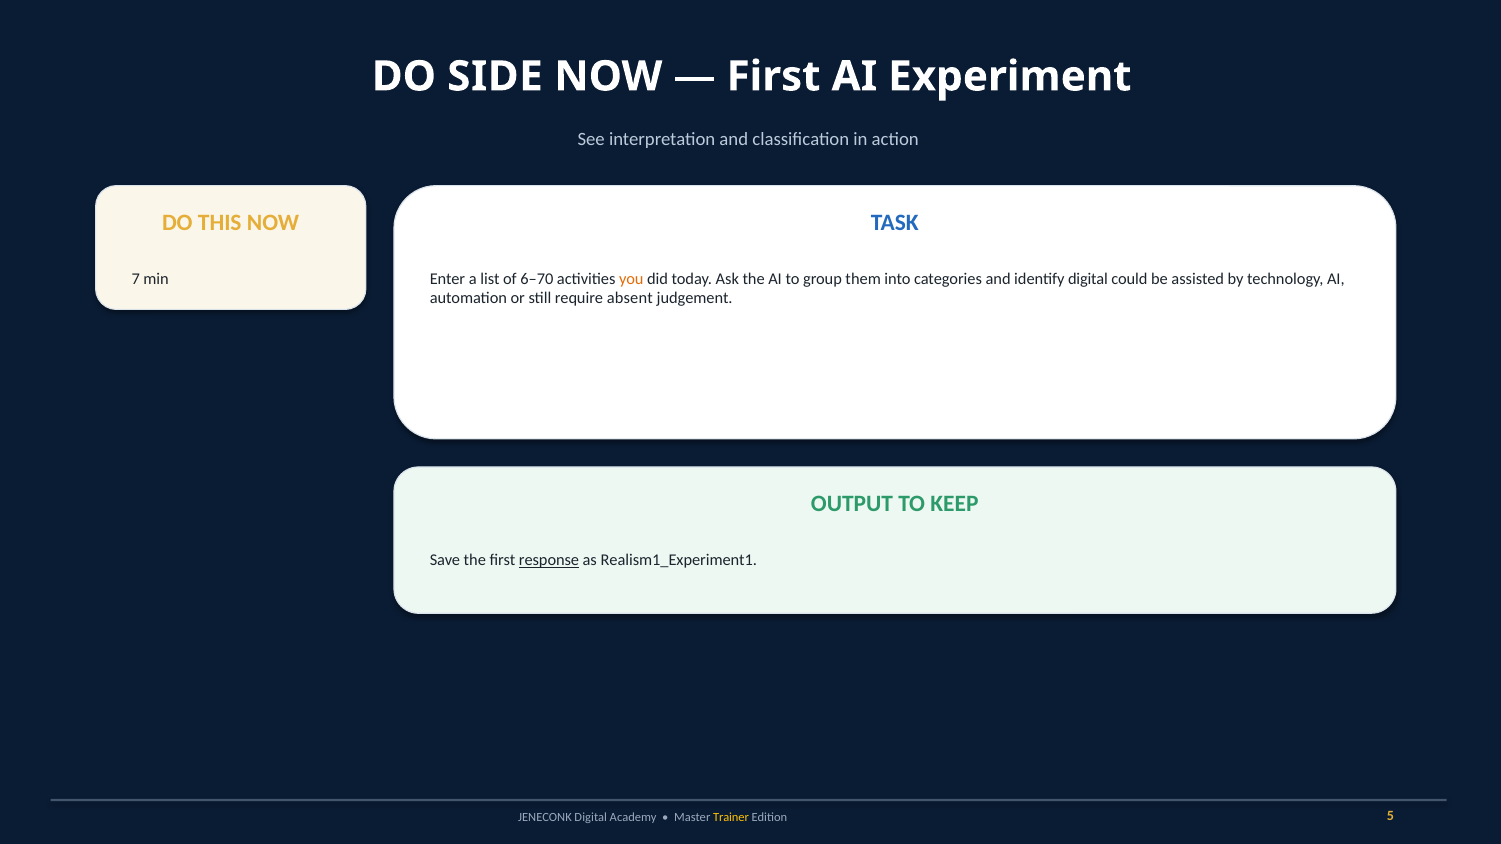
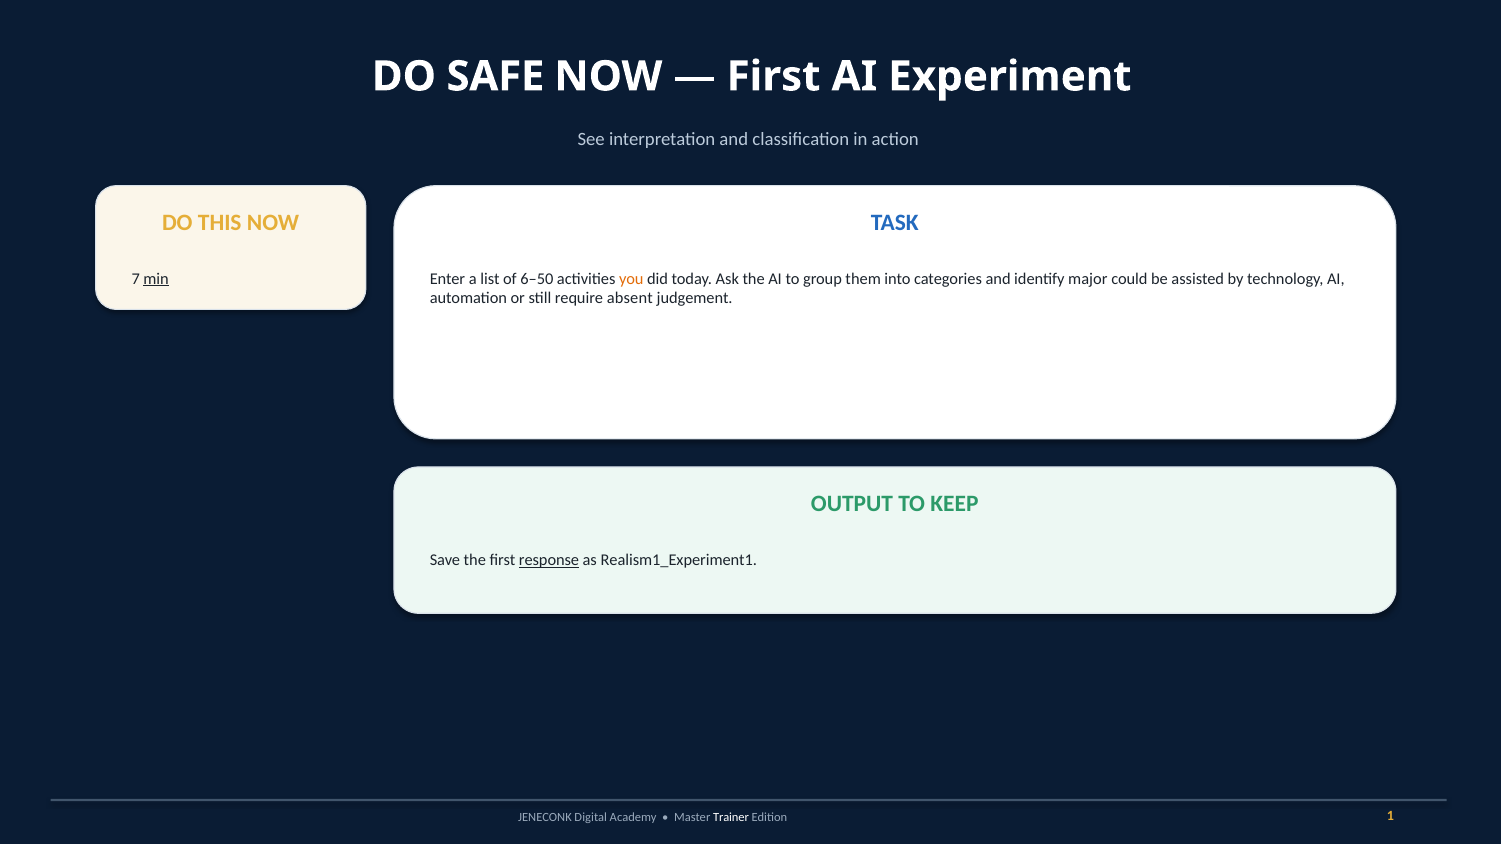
SIDE: SIDE -> SAFE
min underline: none -> present
6–70: 6–70 -> 6–50
identify digital: digital -> major
Trainer colour: yellow -> white
5: 5 -> 1
